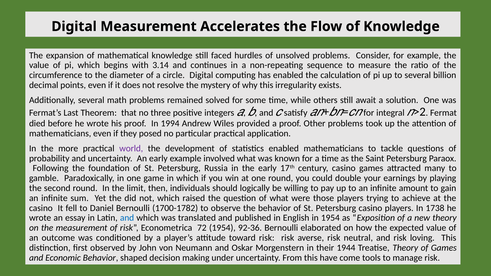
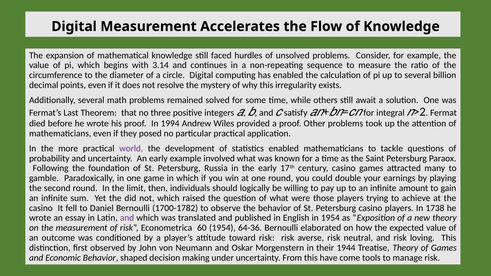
and at (127, 218) colour: blue -> purple
72: 72 -> 60
92-36: 92-36 -> 64-36
